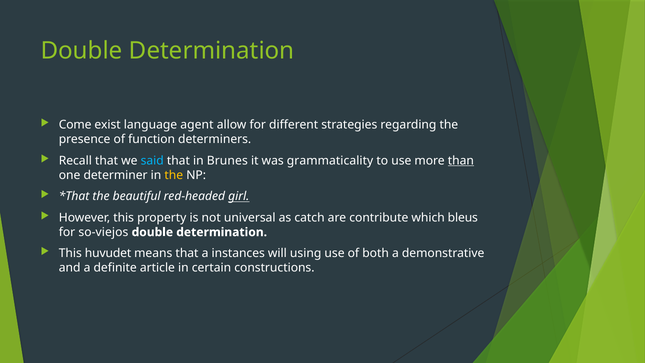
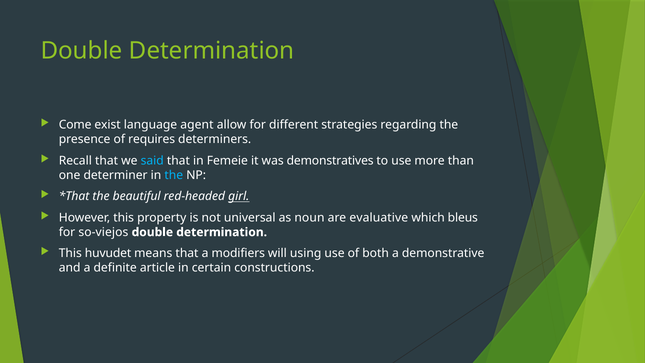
function: function -> requires
Brunes: Brunes -> Femeie
grammaticality: grammaticality -> demonstratives
than underline: present -> none
the at (174, 175) colour: yellow -> light blue
catch: catch -> noun
contribute: contribute -> evaluative
instances: instances -> modifiers
